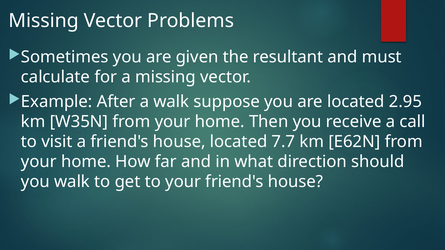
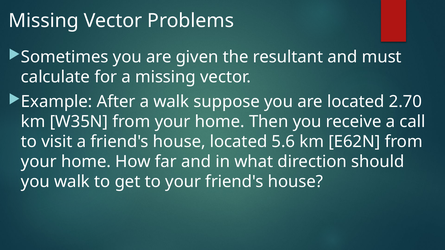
2.95: 2.95 -> 2.70
7.7: 7.7 -> 5.6
